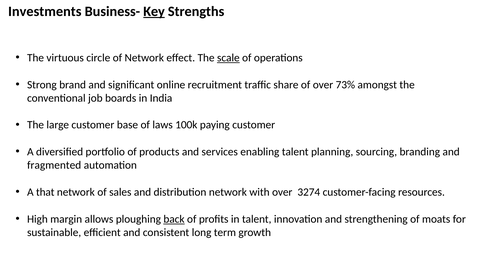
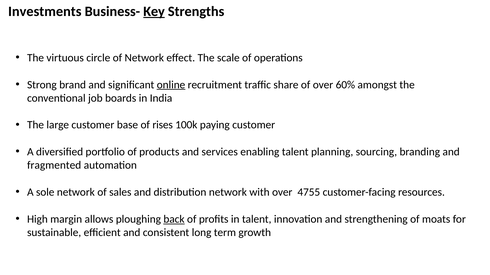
scale underline: present -> none
online underline: none -> present
73%: 73% -> 60%
laws: laws -> rises
that: that -> sole
3274: 3274 -> 4755
